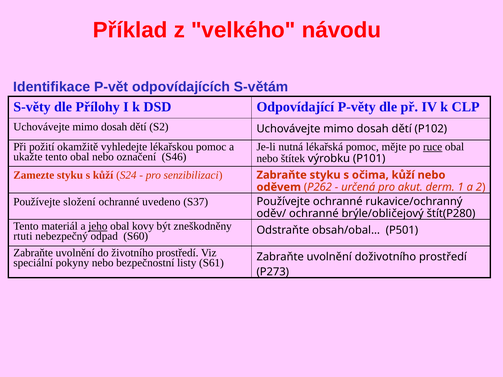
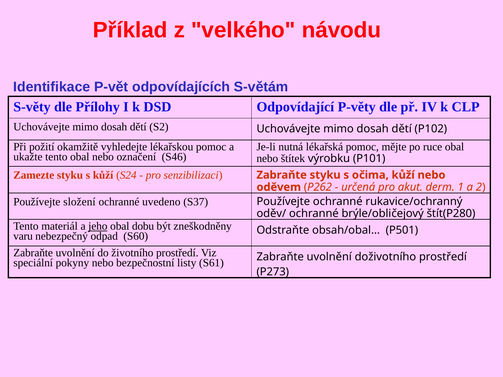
ruce underline: present -> none
kovy: kovy -> dobu
rtuti: rtuti -> varu
